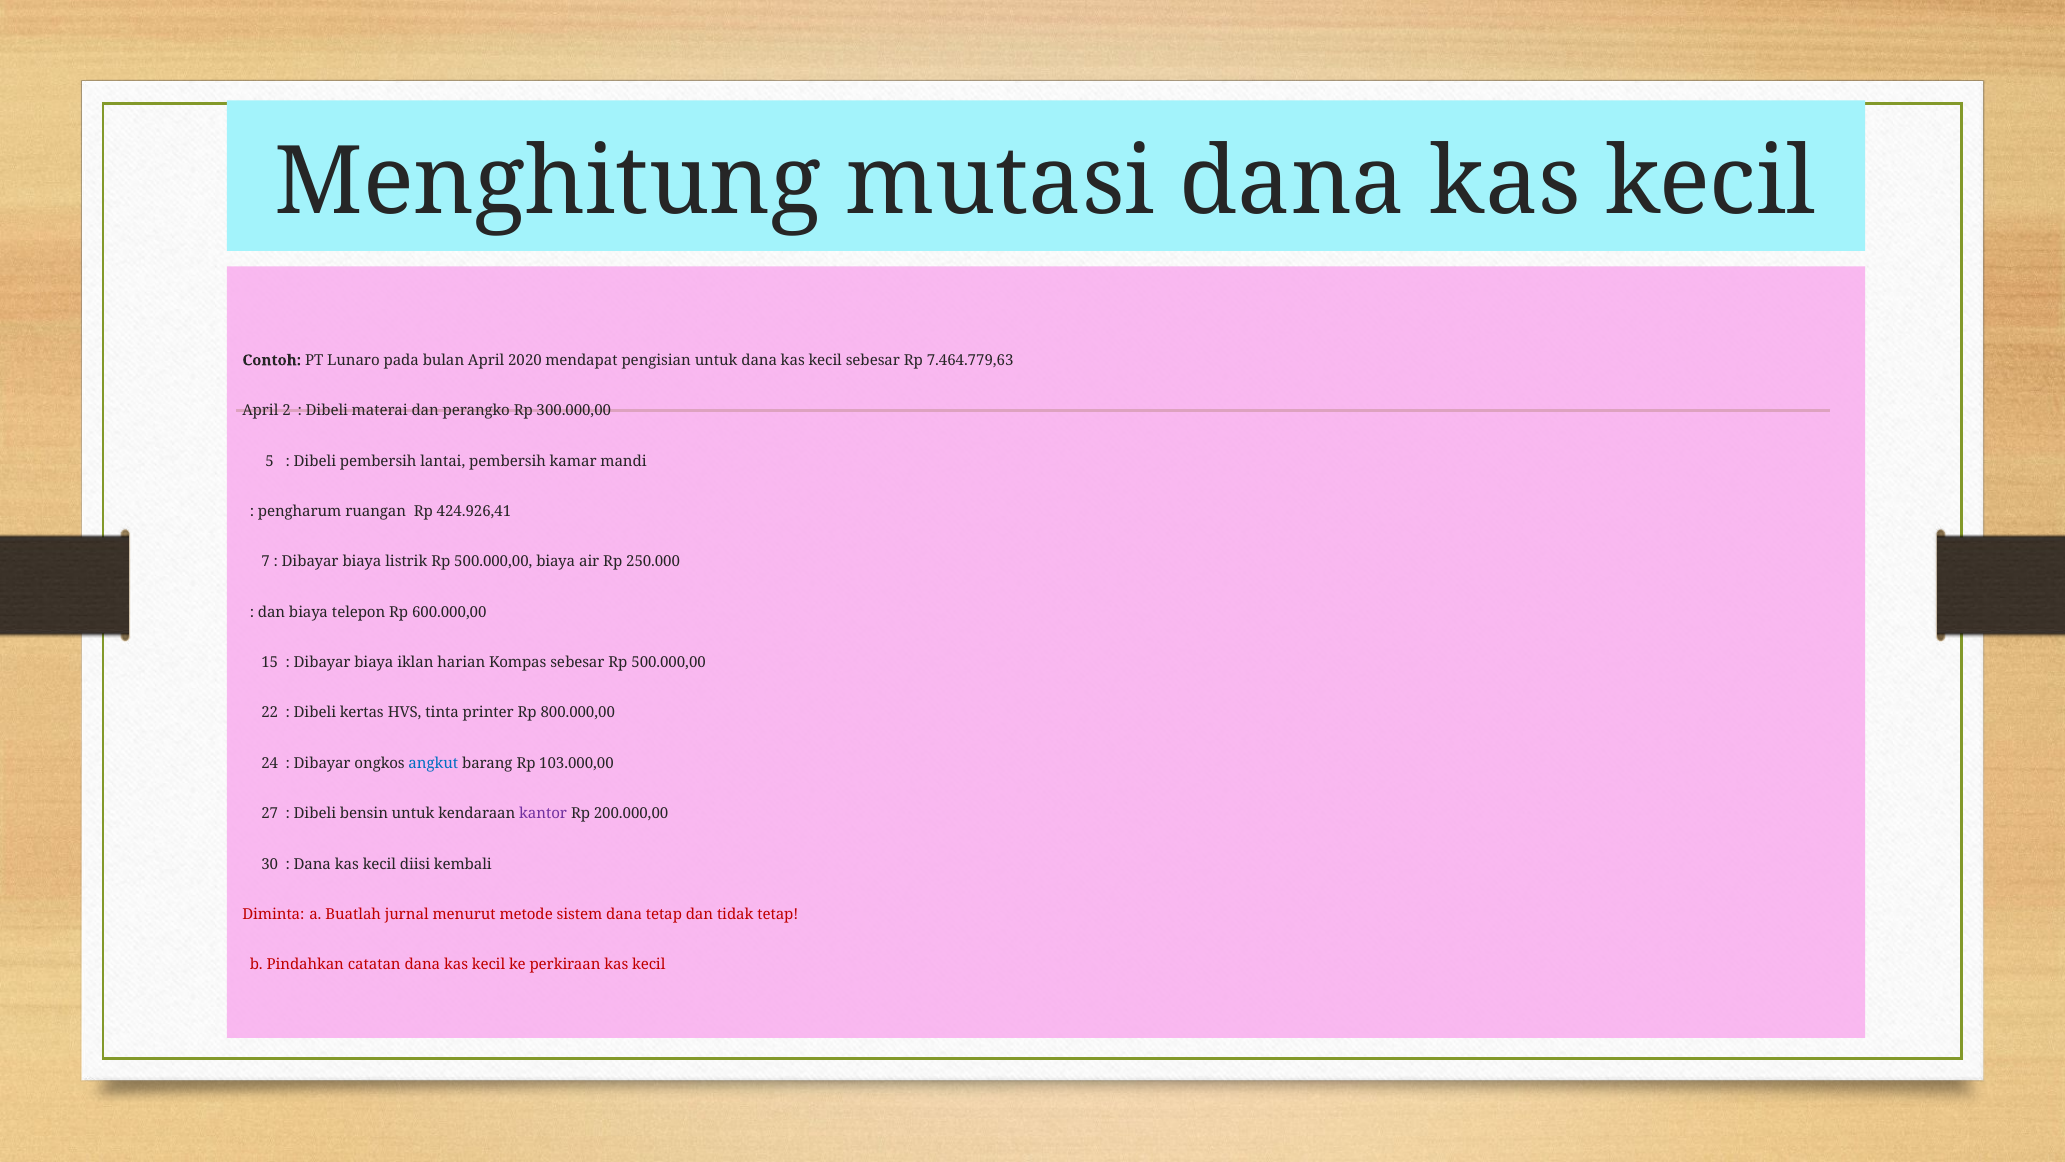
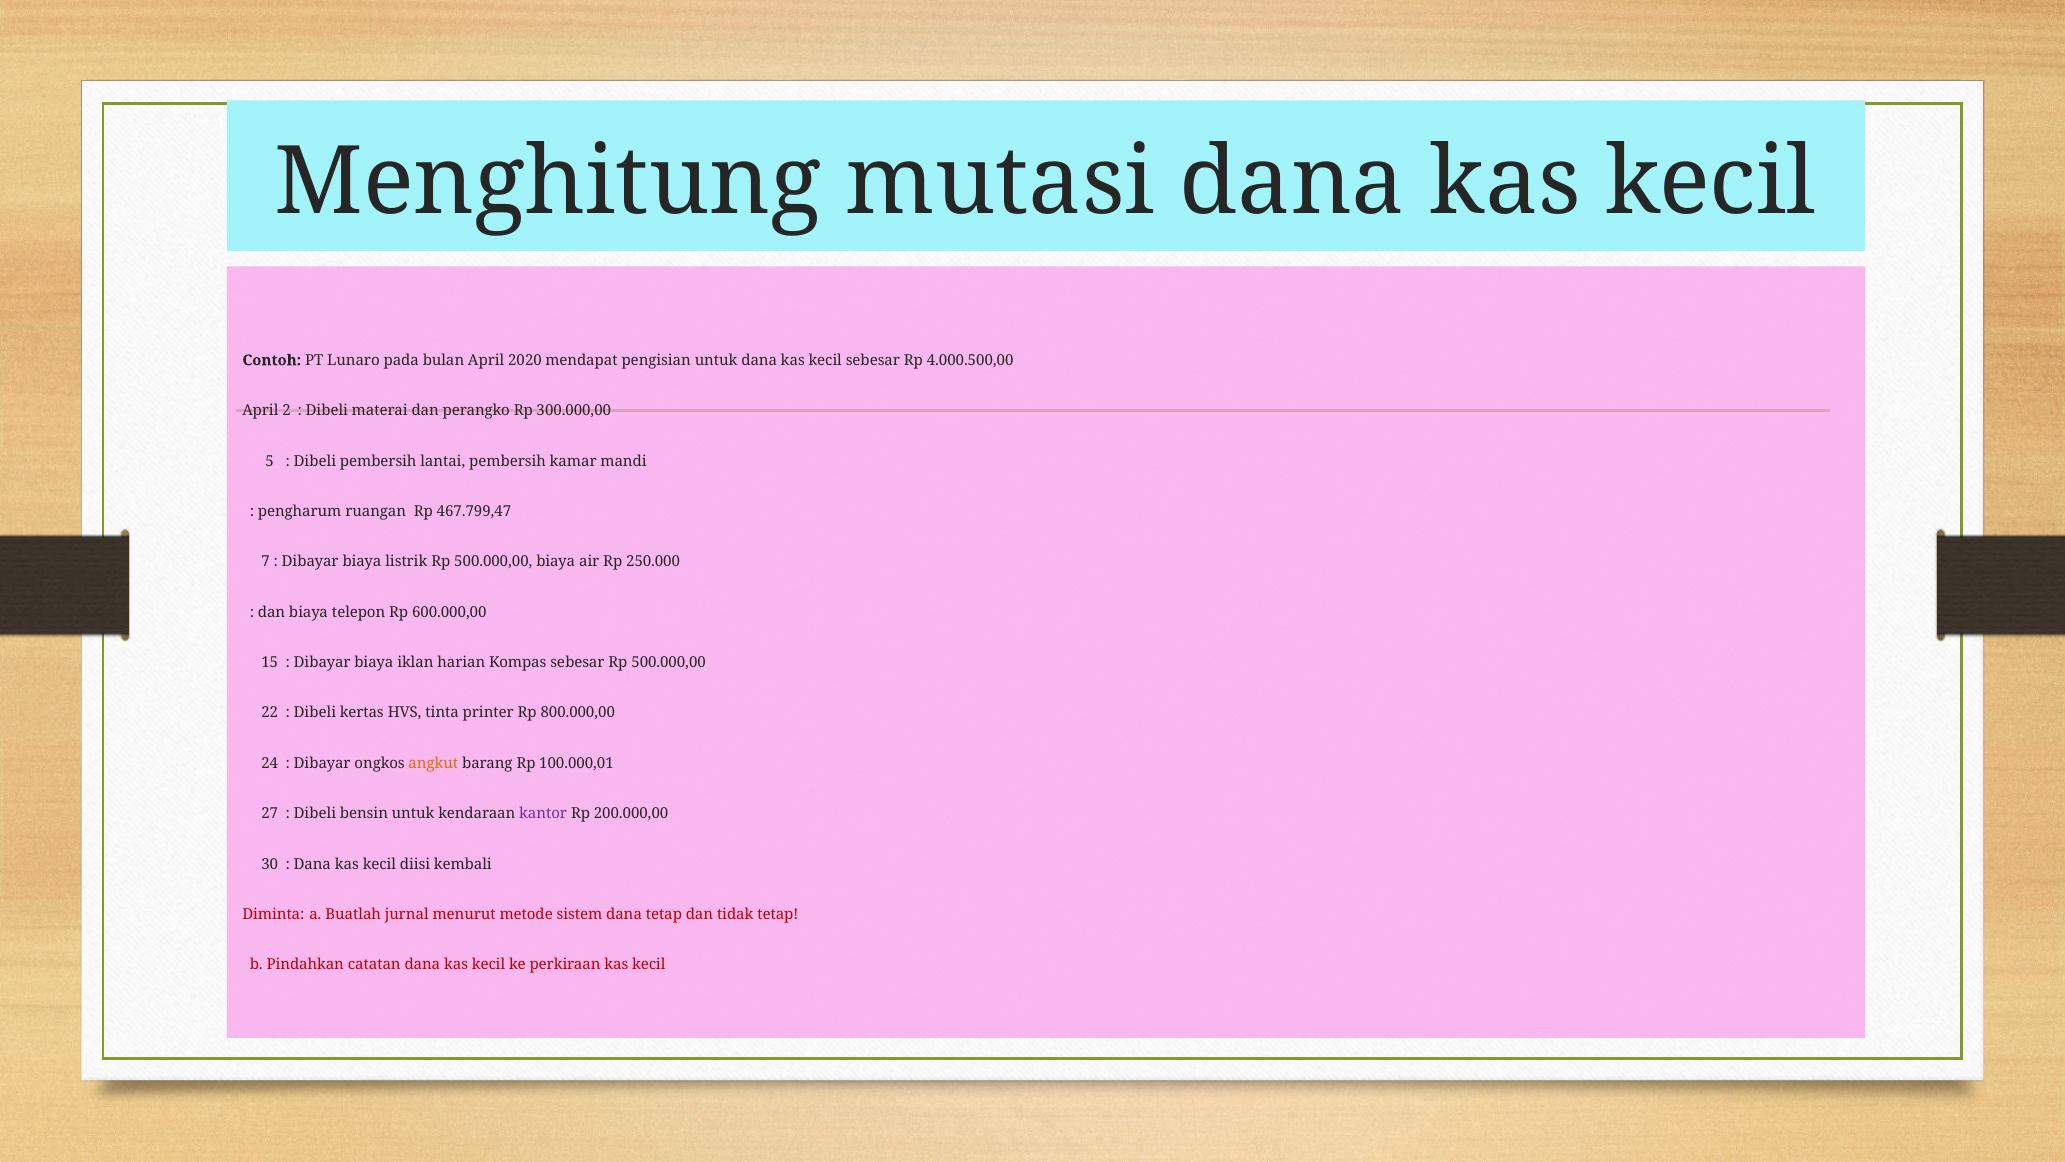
7.464.779,63: 7.464.779,63 -> 4.000.500,00
424.926,41: 424.926,41 -> 467.799,47
angkut colour: blue -> orange
103.000,00: 103.000,00 -> 100.000,01
